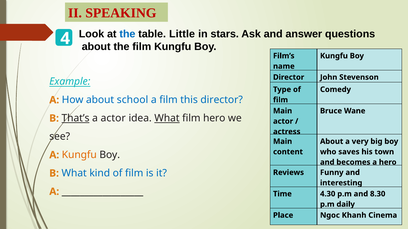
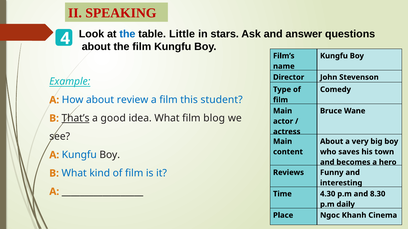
school: school -> review
this director: director -> student
a actor: actor -> good
What at (167, 119) underline: present -> none
film hero: hero -> blog
Kungfu at (79, 155) colour: orange -> blue
